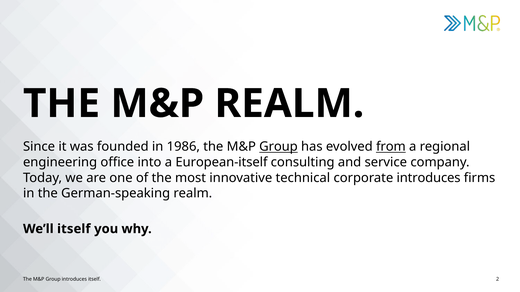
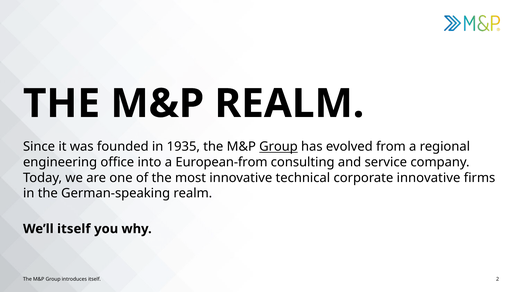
1986: 1986 -> 1935
from underline: present -> none
European-itself: European-itself -> European-from
corporate introduces: introduces -> innovative
